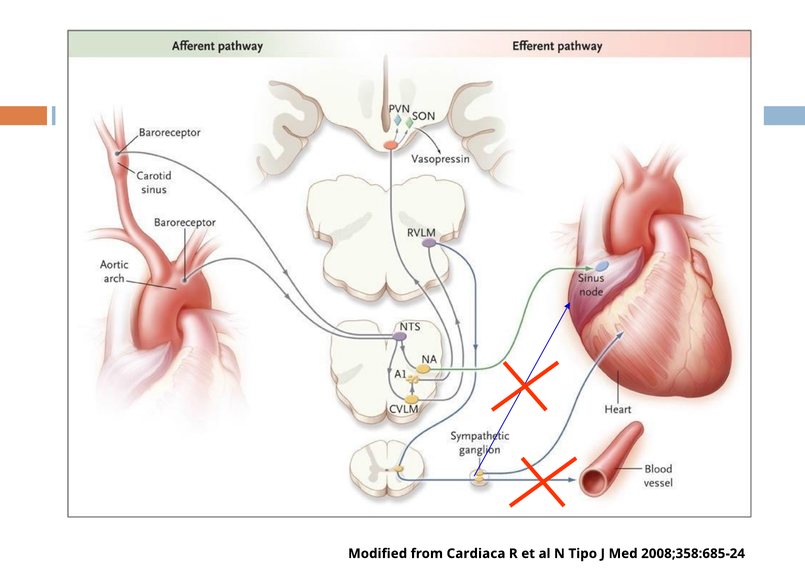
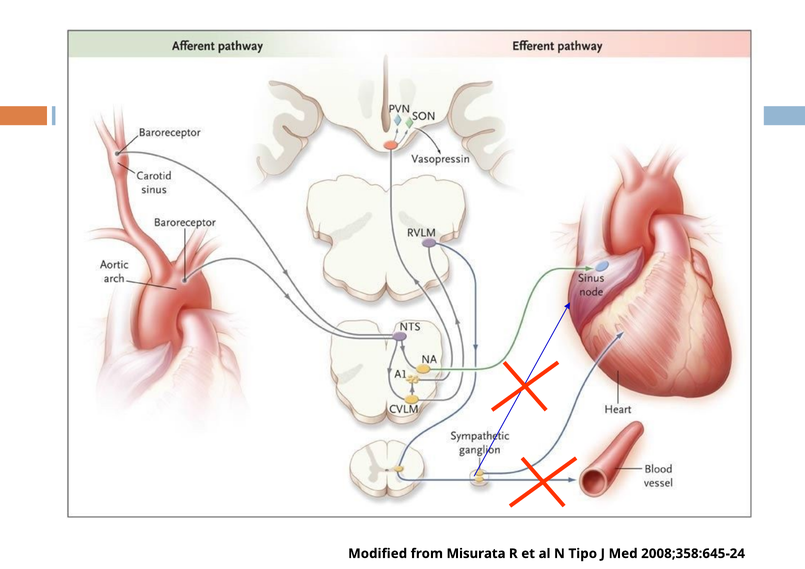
Cardiaca: Cardiaca -> Misurata
2008;358:685-24: 2008;358:685-24 -> 2008;358:645-24
